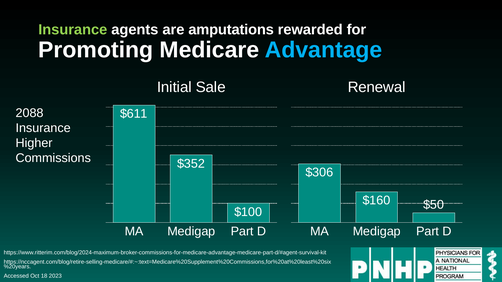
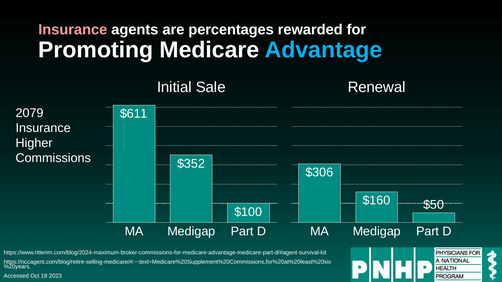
Insurance at (73, 30) colour: light green -> pink
amputations: amputations -> percentages
2088: 2088 -> 2079
